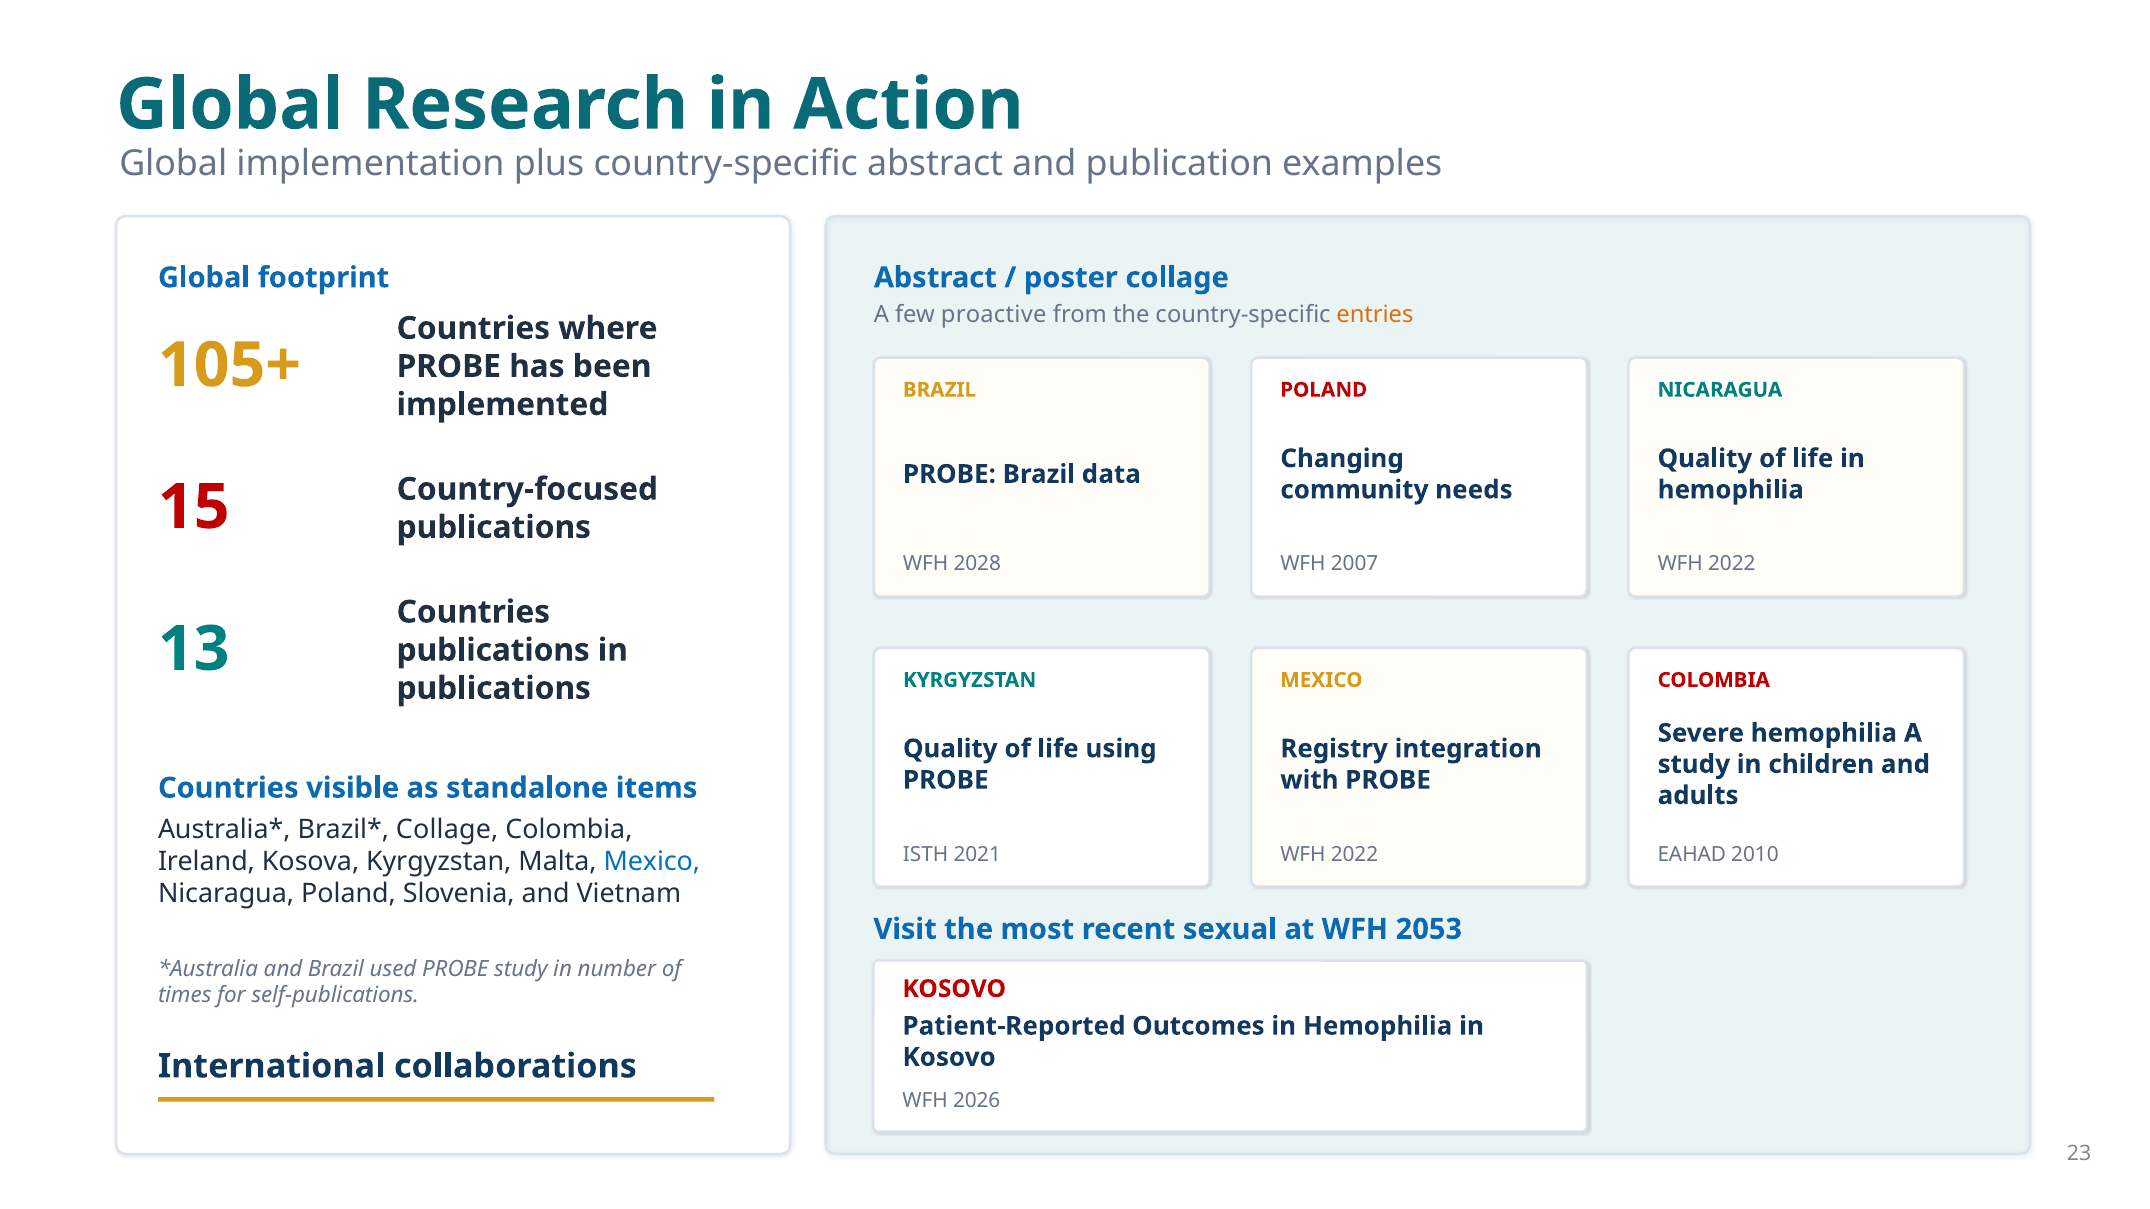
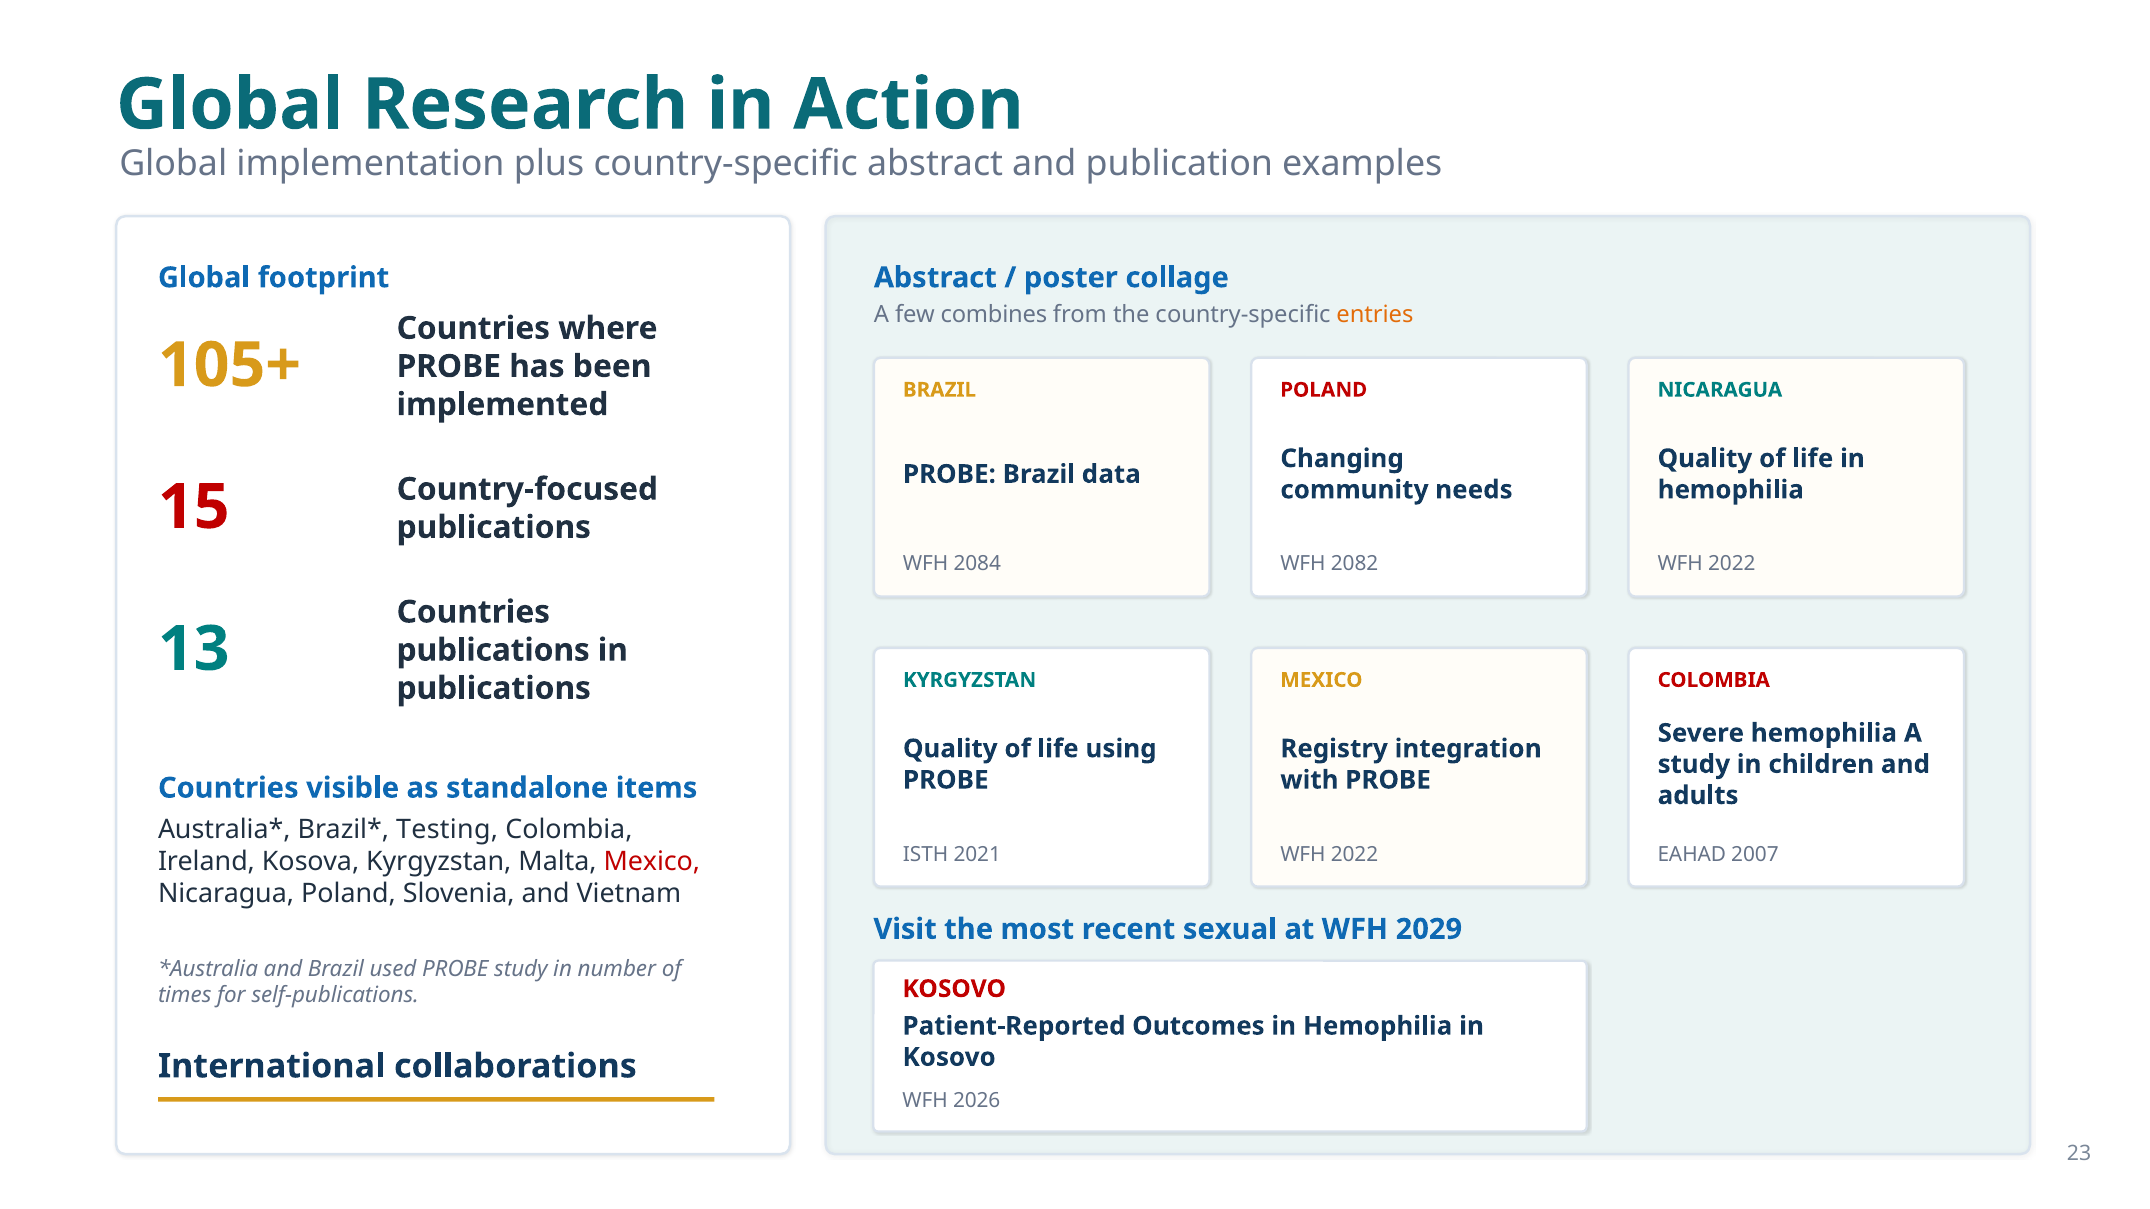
proactive: proactive -> combines
2028: 2028 -> 2084
2007: 2007 -> 2082
Collage at (447, 830): Collage -> Testing
2010: 2010 -> 2007
Mexico at (652, 862) colour: blue -> red
2053: 2053 -> 2029
